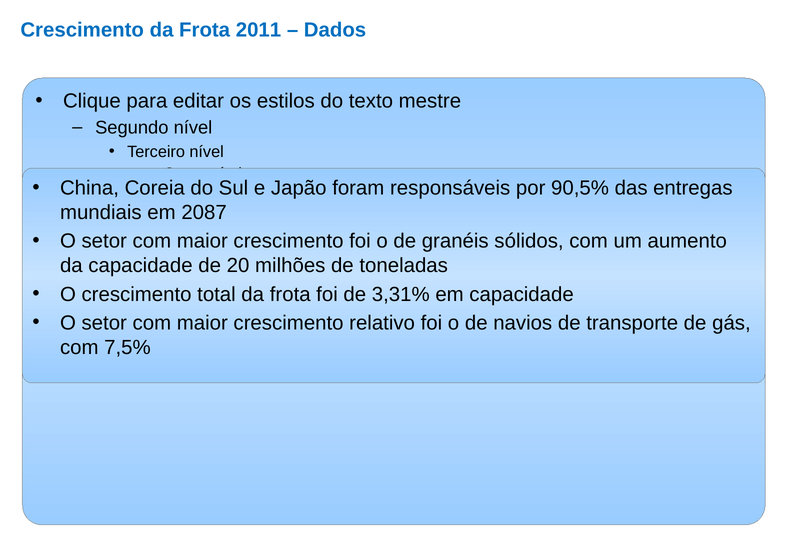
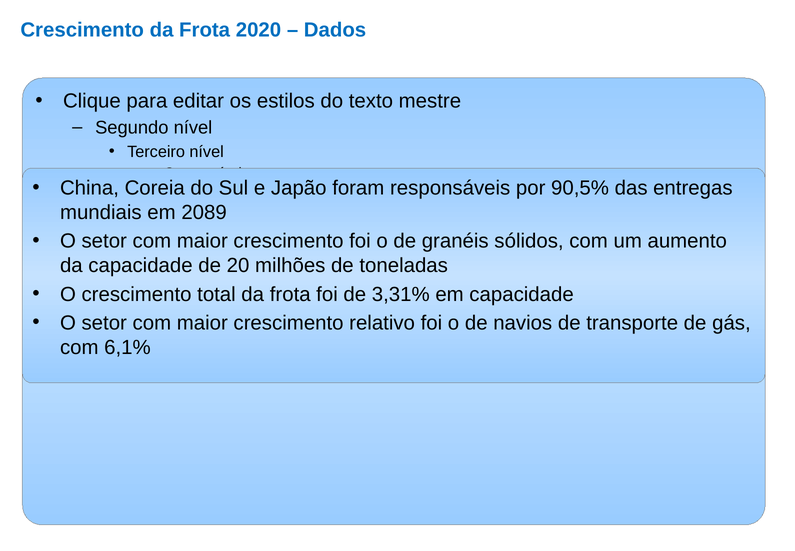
2011: 2011 -> 2020
2087: 2087 -> 2089
7,5%: 7,5% -> 6,1%
